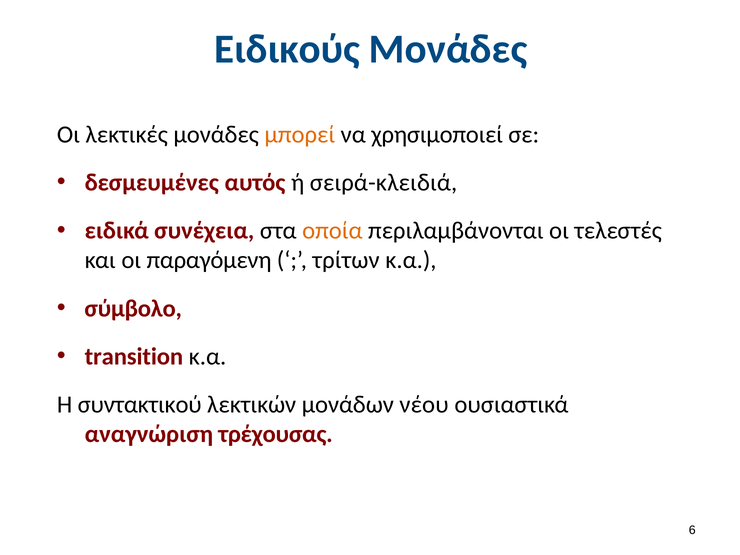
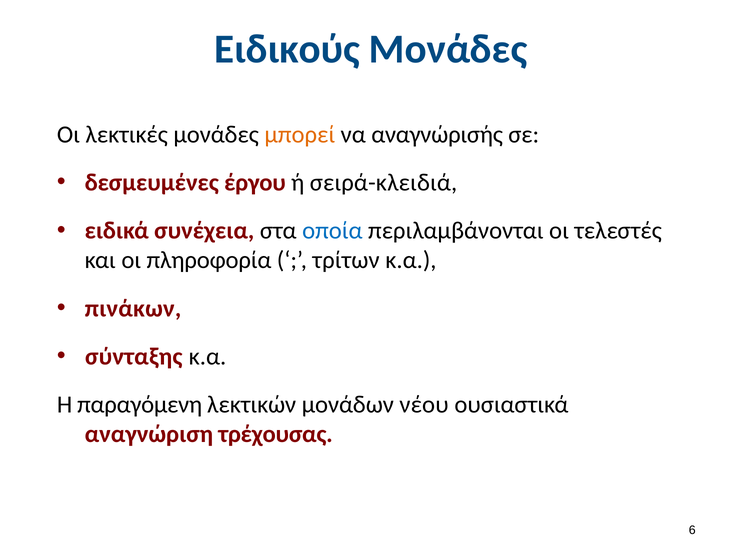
χρησιμοποιεί: χρησιμοποιεί -> αναγνώρισής
αυτός: αυτός -> έργου
οποία colour: orange -> blue
παραγόμενη: παραγόμενη -> πληροφορία
σύμβολο: σύμβολο -> πινάκων
transition: transition -> σύνταξης
συντακτικού: συντακτικού -> παραγόμενη
